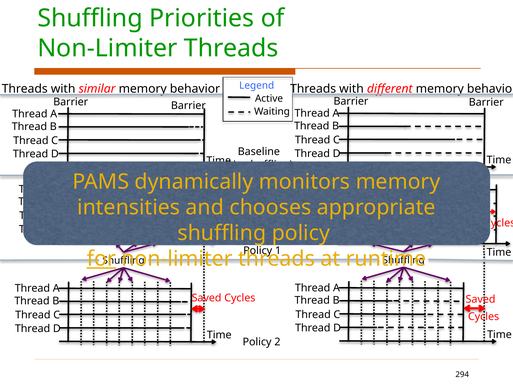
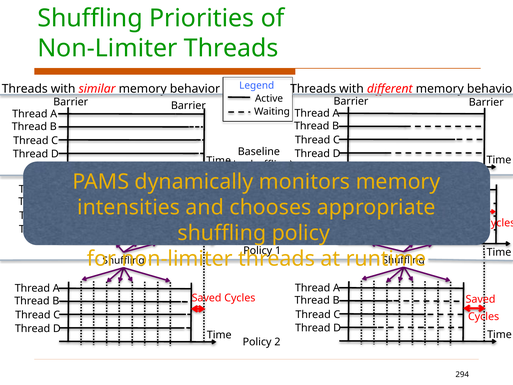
for underline: present -> none
